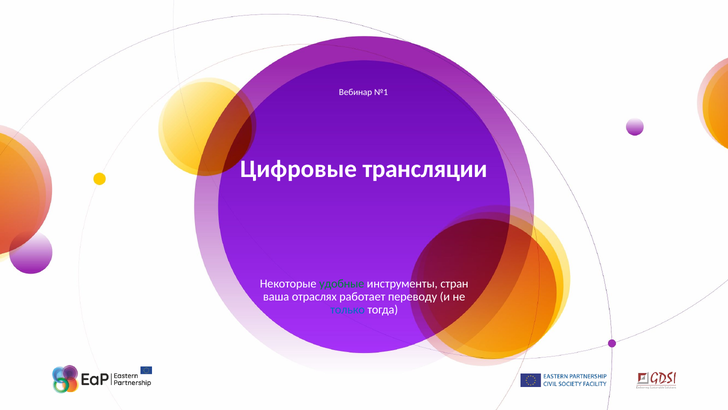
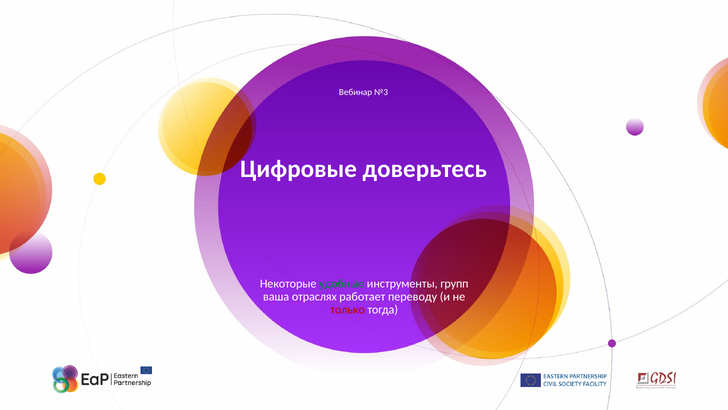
№1: №1 -> №3
трансляции: трансляции -> доверьтесь
стран: стран -> групп
только colour: blue -> red
